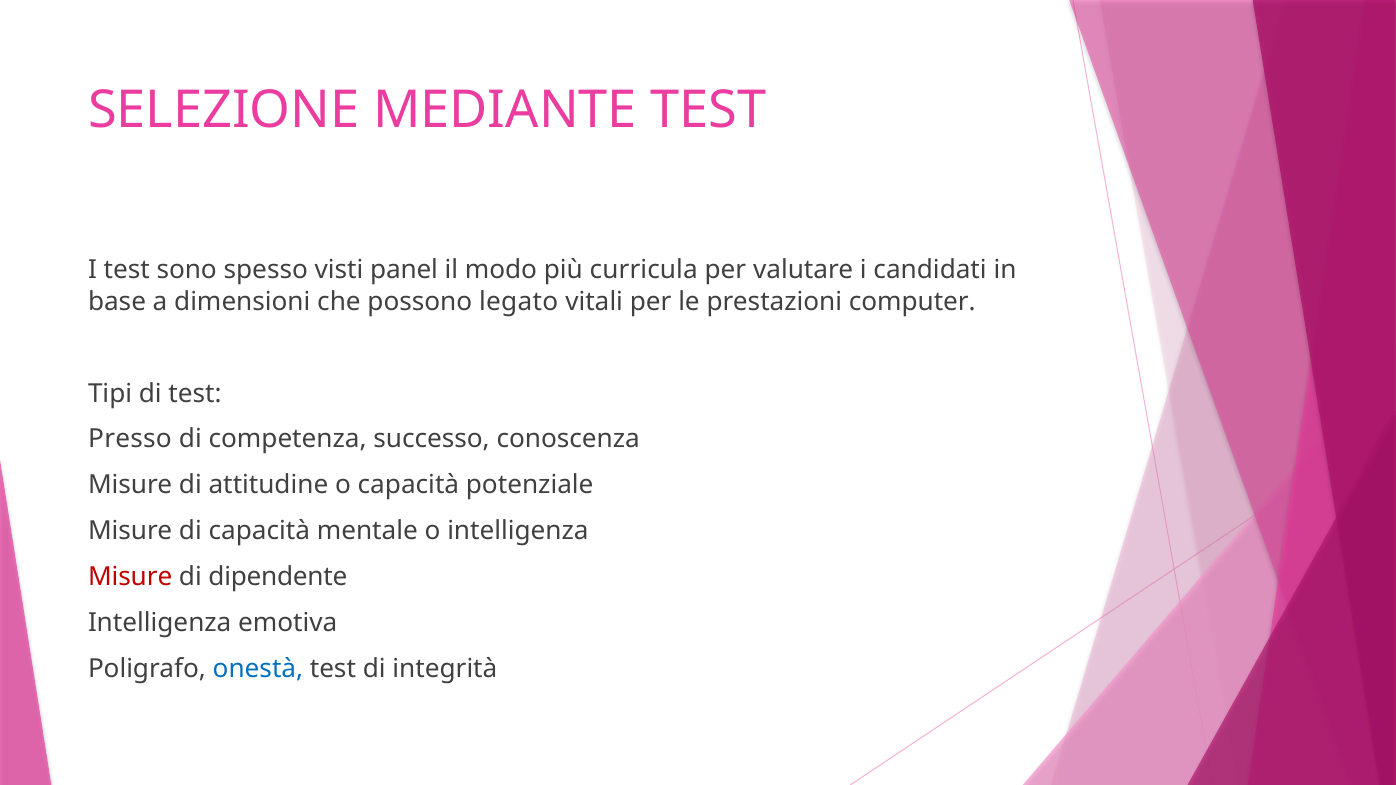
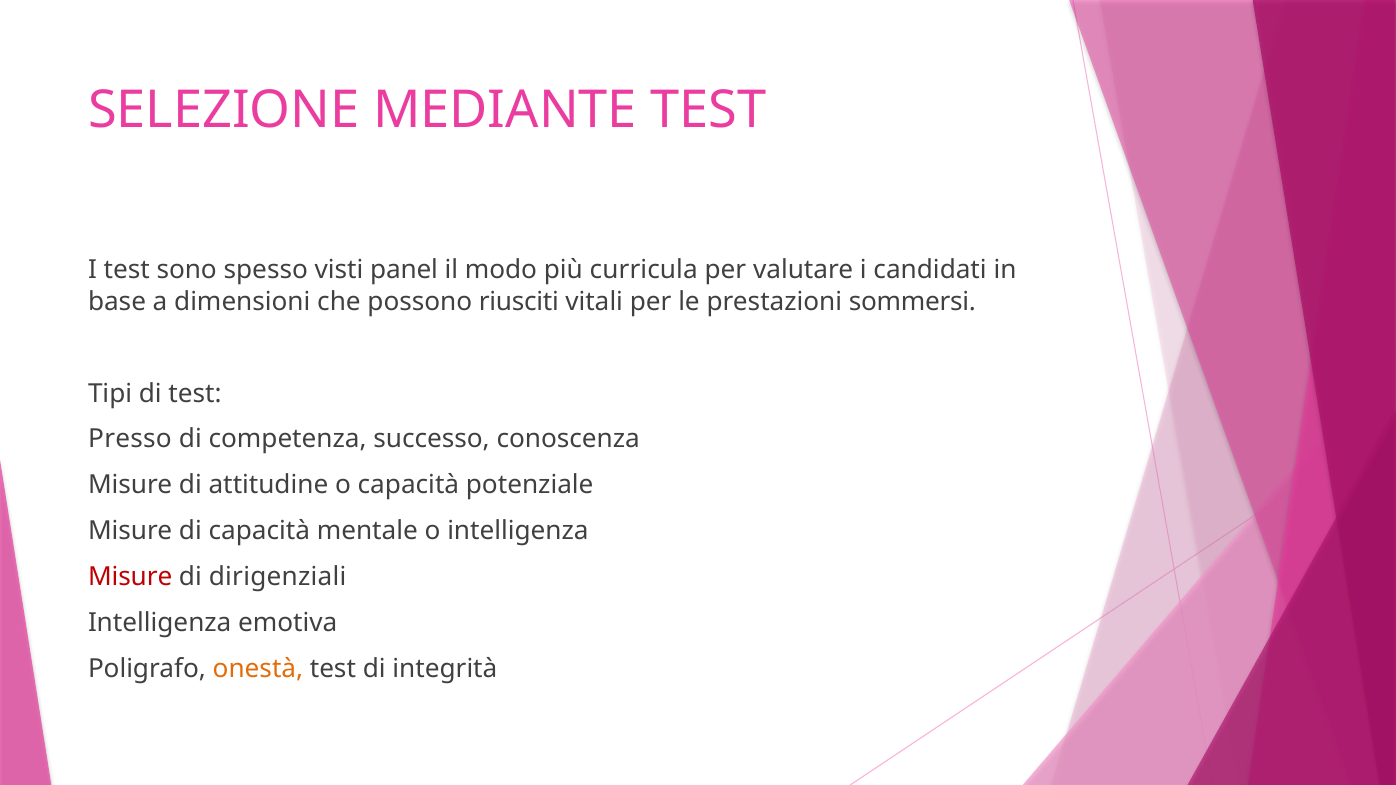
legato: legato -> riusciti
computer: computer -> sommersi
dipendente: dipendente -> dirigenziali
onestà colour: blue -> orange
